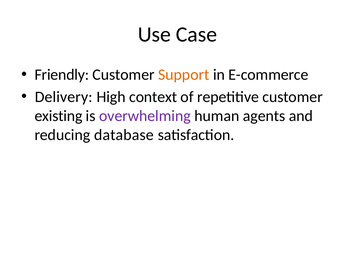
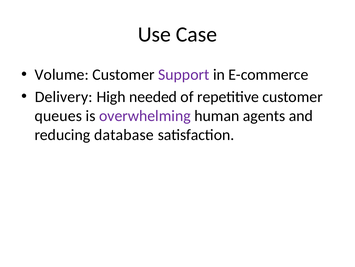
Friendly: Friendly -> Volume
Support colour: orange -> purple
context: context -> needed
existing: existing -> queues
